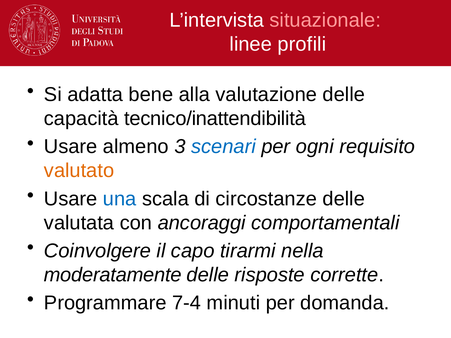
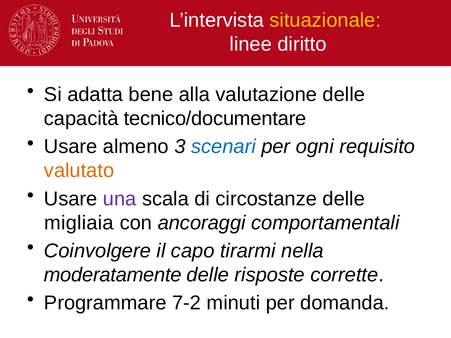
situazionale colour: pink -> yellow
profili: profili -> diritto
tecnico/inattendibilità: tecnico/inattendibilità -> tecnico/documentare
una colour: blue -> purple
valutata: valutata -> migliaia
7-4: 7-4 -> 7-2
